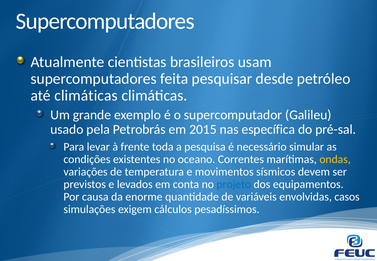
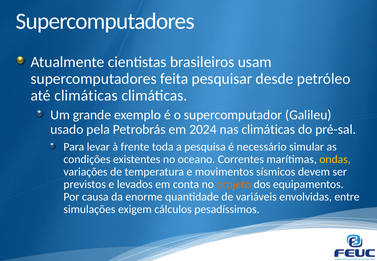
2015: 2015 -> 2024
nas específica: específica -> climáticas
projeto colour: blue -> orange
casos: casos -> entre
